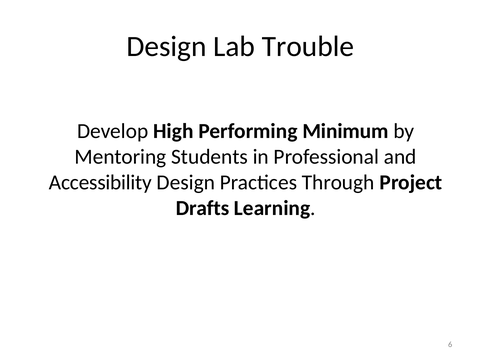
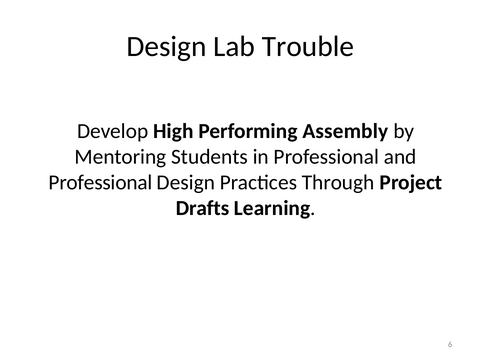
Minimum: Minimum -> Assembly
Accessibility at (100, 182): Accessibility -> Professional
